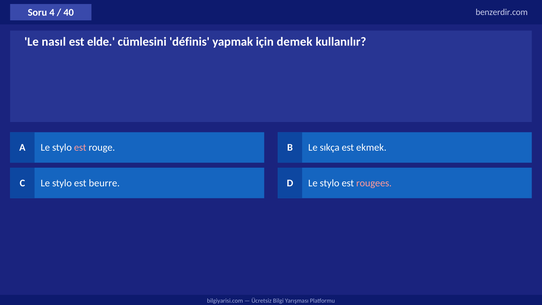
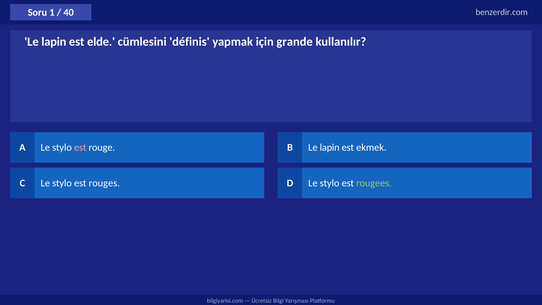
4: 4 -> 1
nasıl at (54, 42): nasıl -> lapin
demek: demek -> grande
B Le sıkça: sıkça -> lapin
beurre: beurre -> rouges
rougees colour: pink -> light green
